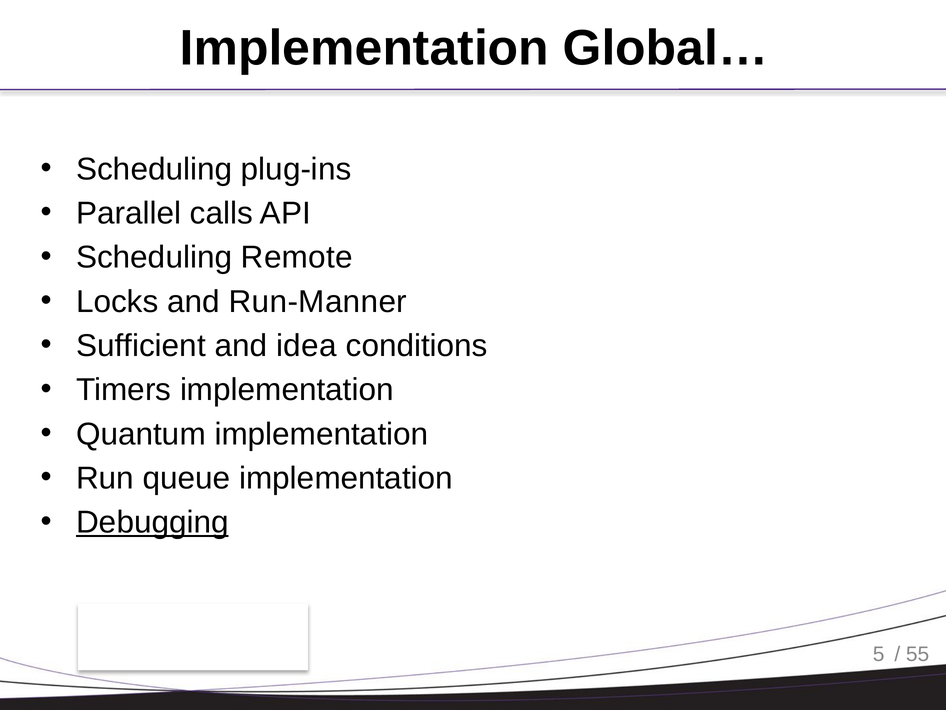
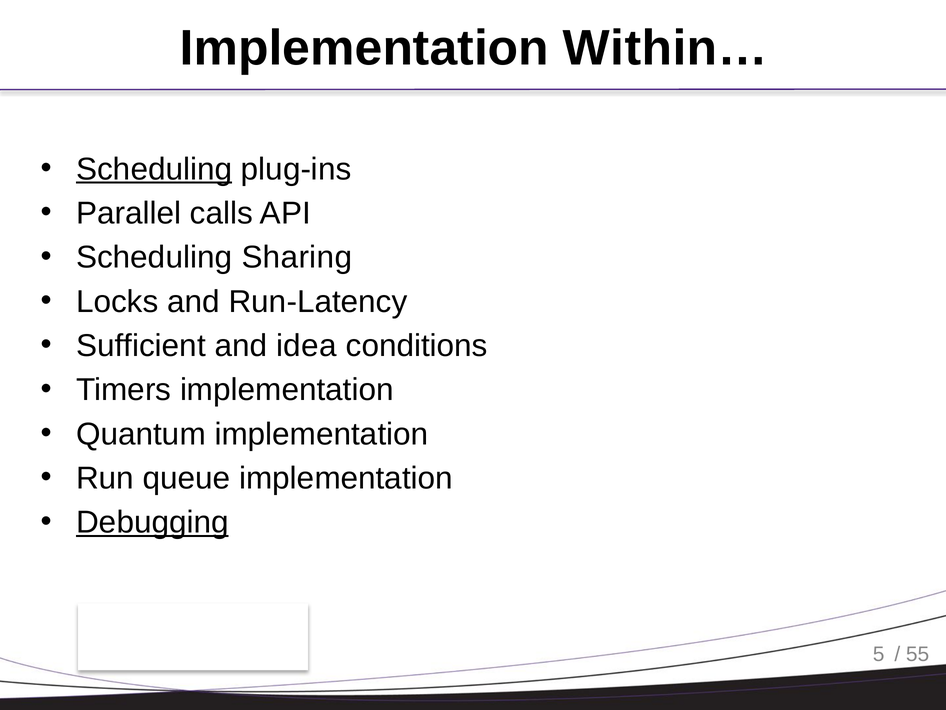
Global…: Global… -> Within…
Scheduling at (154, 169) underline: none -> present
Remote: Remote -> Sharing
Run-Manner: Run-Manner -> Run-Latency
